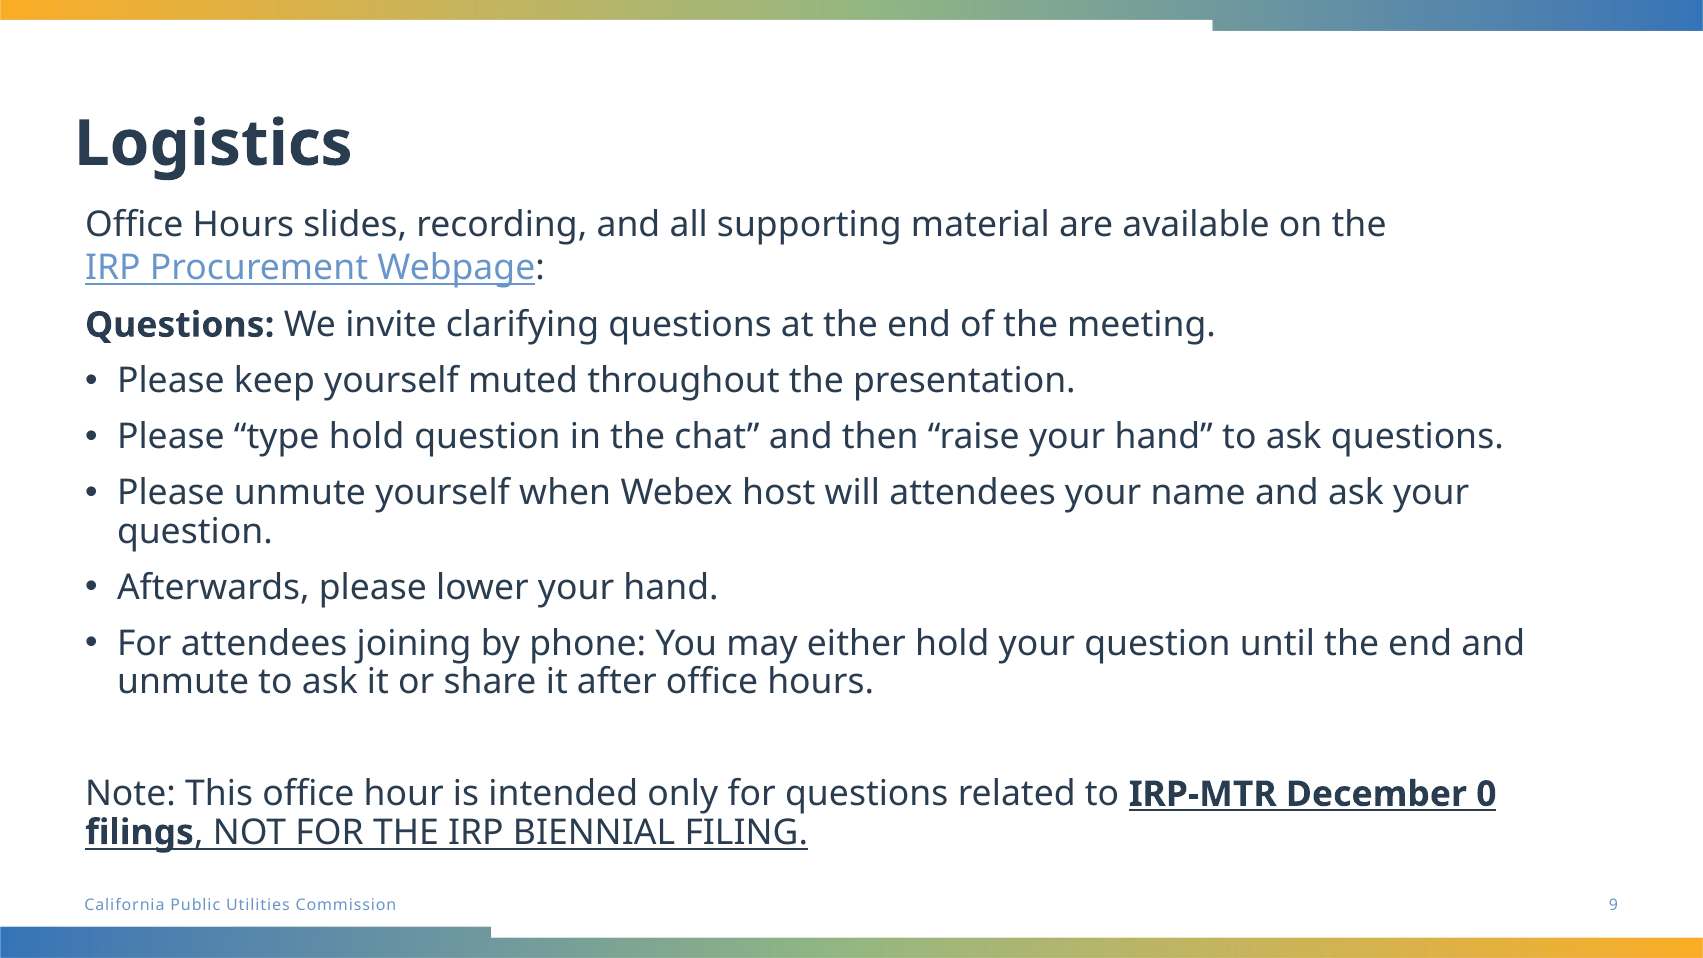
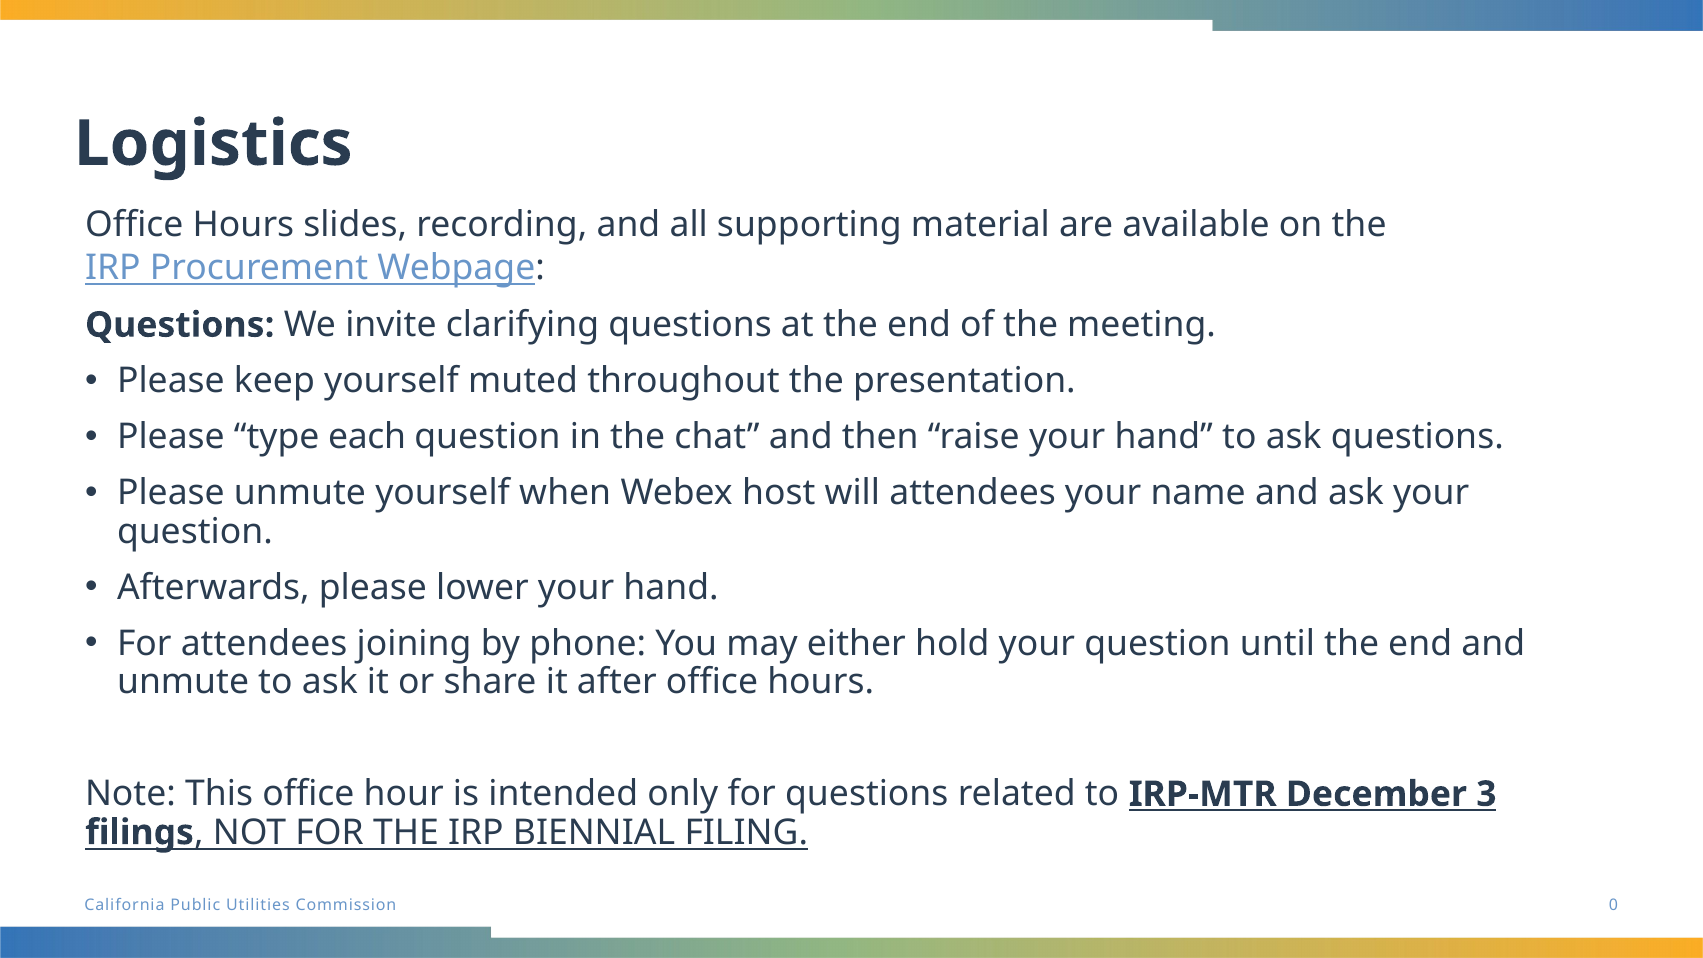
type hold: hold -> each
0: 0 -> 3
9: 9 -> 0
